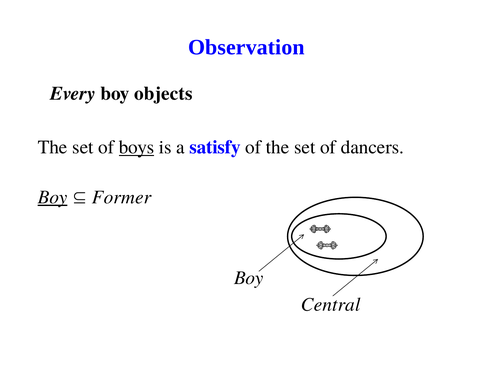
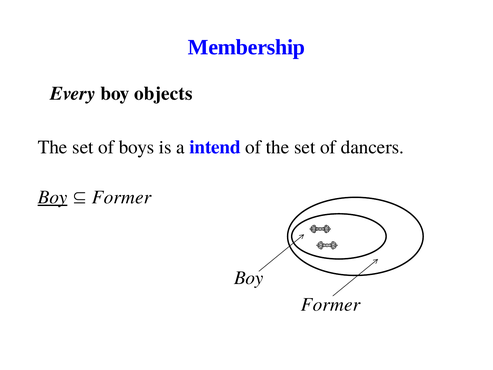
Observation: Observation -> Membership
boys underline: present -> none
satisfy: satisfy -> intend
Central at (331, 304): Central -> Former
